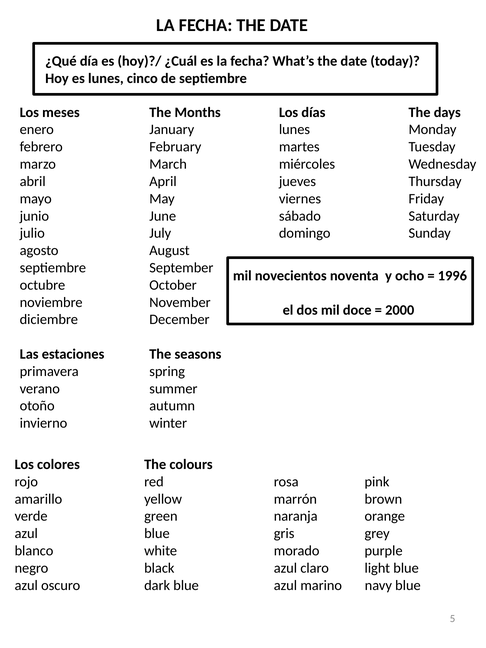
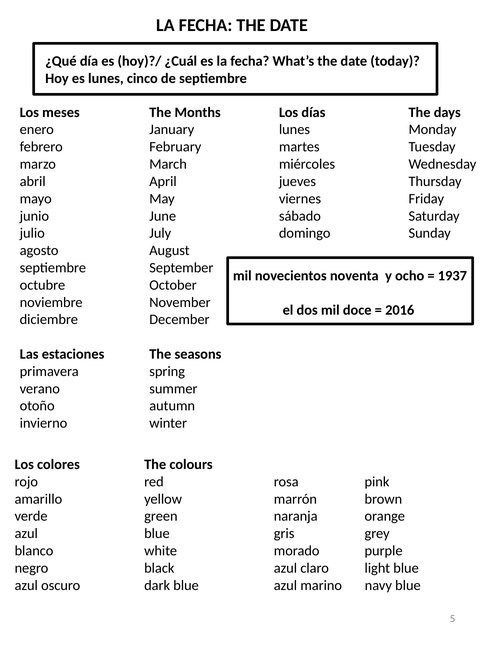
1996: 1996 -> 1937
2000: 2000 -> 2016
